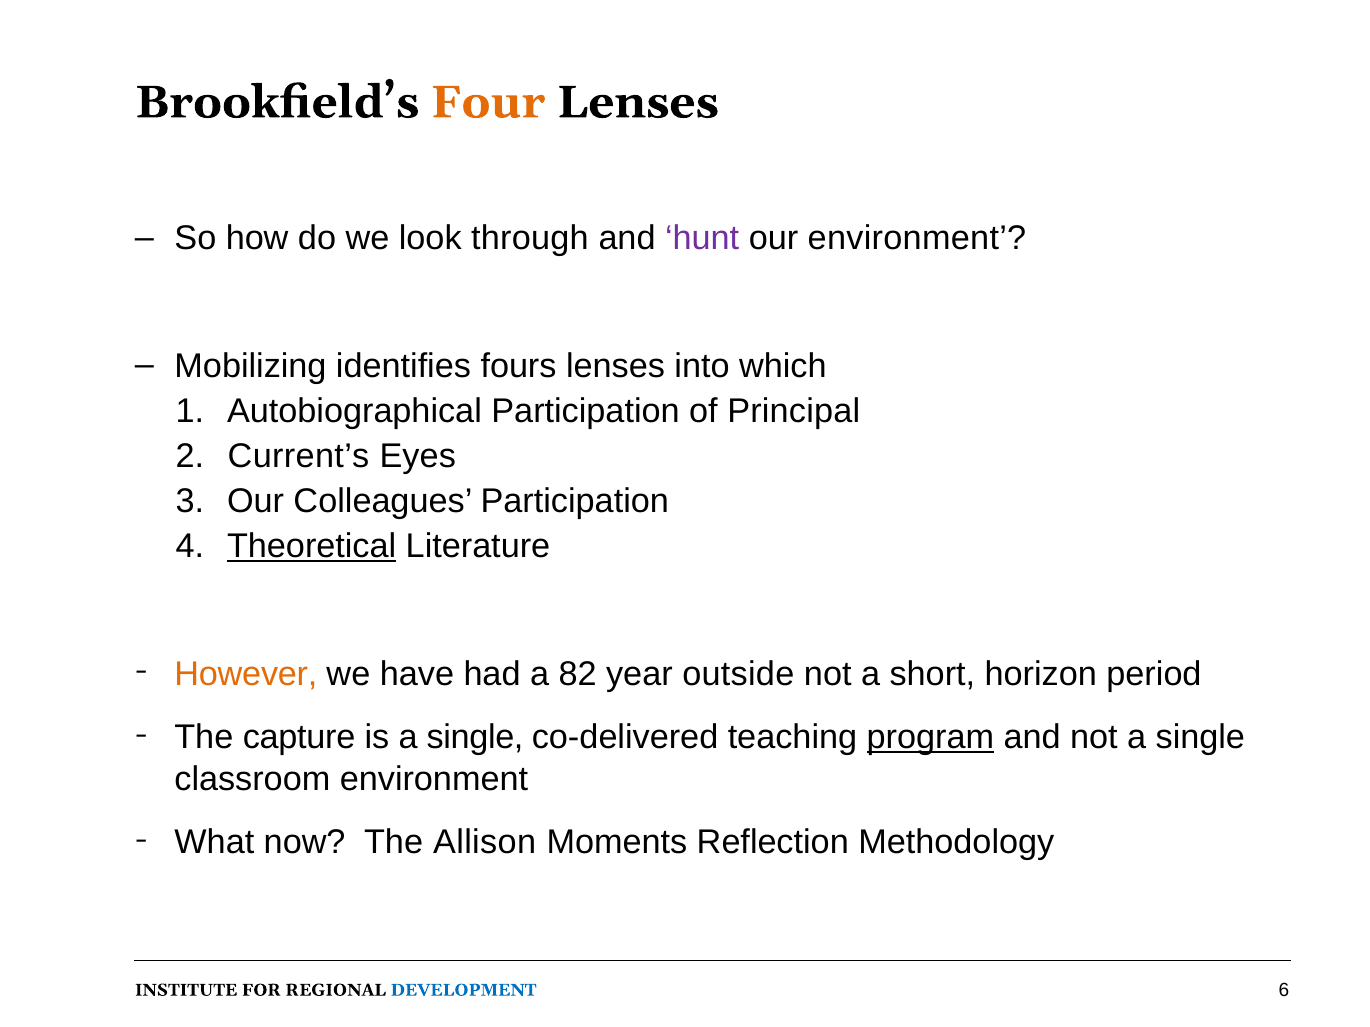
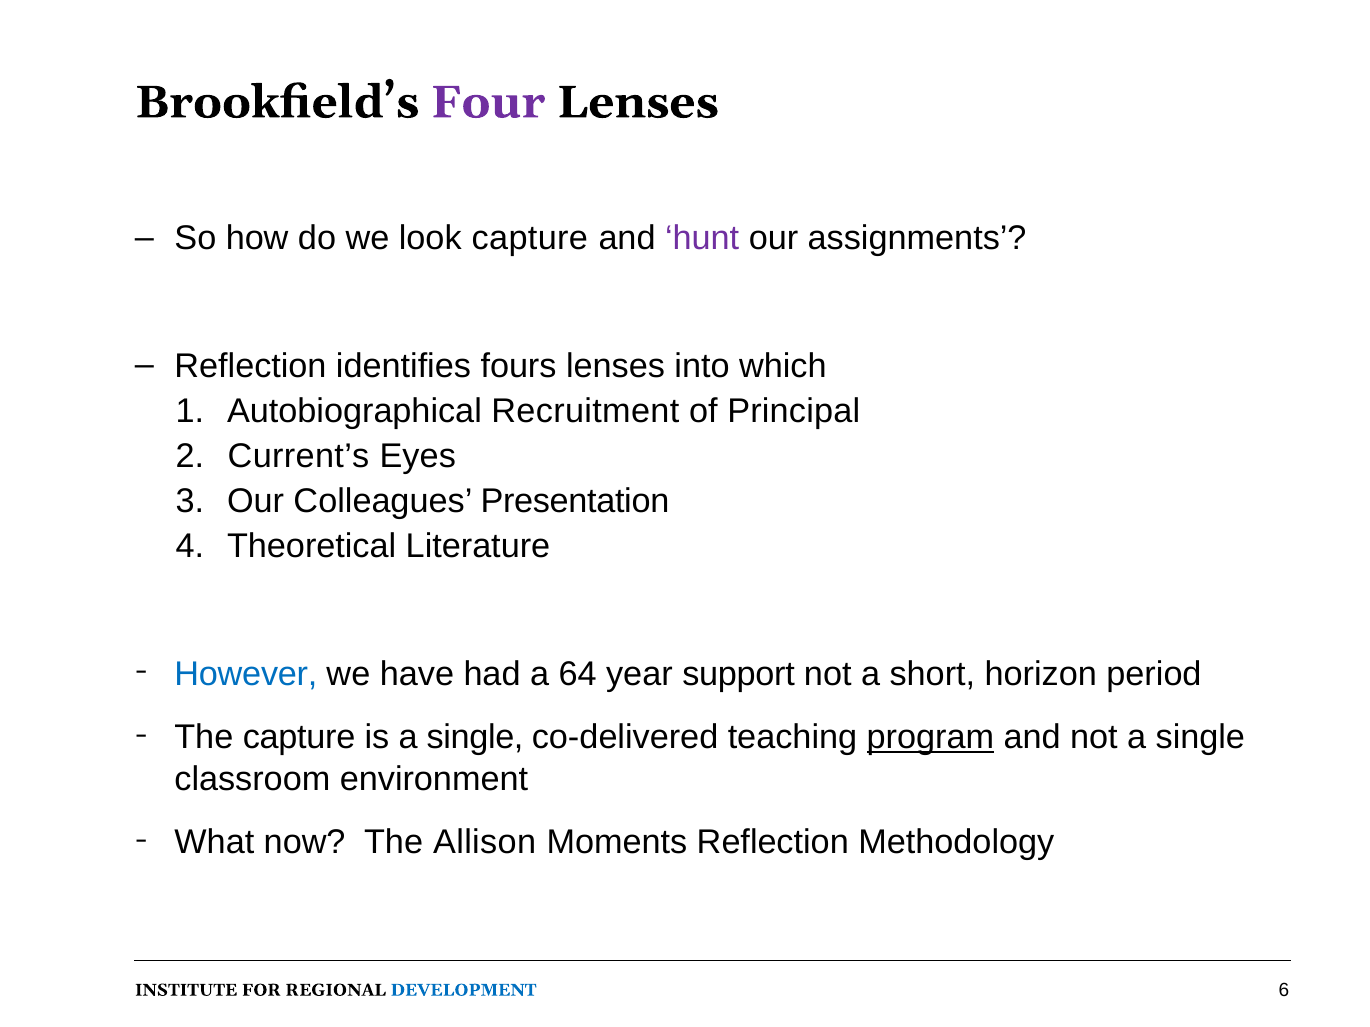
Four colour: orange -> purple
look through: through -> capture
our environment: environment -> assignments
Mobilizing at (250, 367): Mobilizing -> Reflection
Autobiographical Participation: Participation -> Recruitment
Colleagues Participation: Participation -> Presentation
Theoretical underline: present -> none
However colour: orange -> blue
82: 82 -> 64
outside: outside -> support
